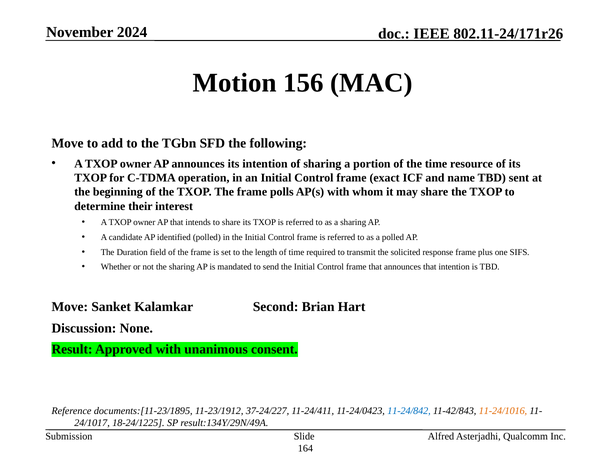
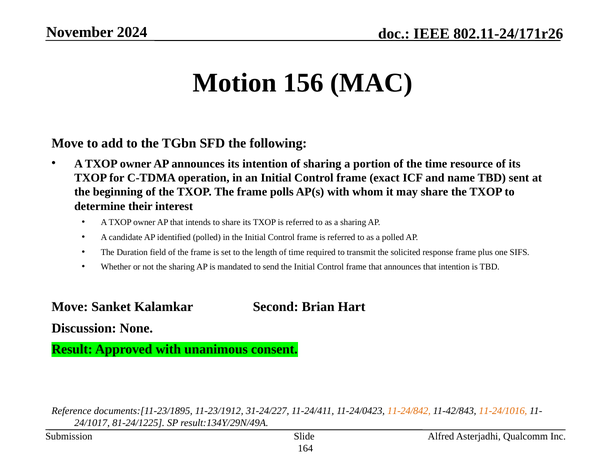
37-24/227: 37-24/227 -> 31-24/227
11-24/842 colour: blue -> orange
18-24/1225: 18-24/1225 -> 81-24/1225
